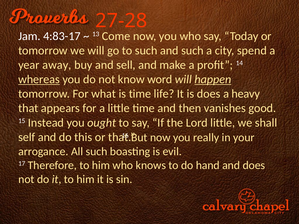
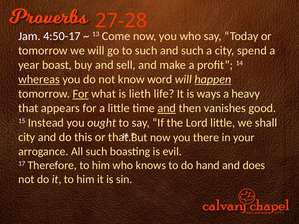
4:83-17: 4:83-17 -> 4:50-17
away: away -> boast
For at (81, 94) underline: none -> present
is time: time -> lieth
is does: does -> ways
and at (167, 108) underline: none -> present
self at (27, 137): self -> city
really: really -> there
